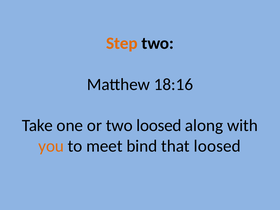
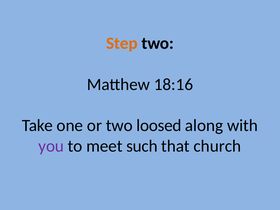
you colour: orange -> purple
bind: bind -> such
that loosed: loosed -> church
